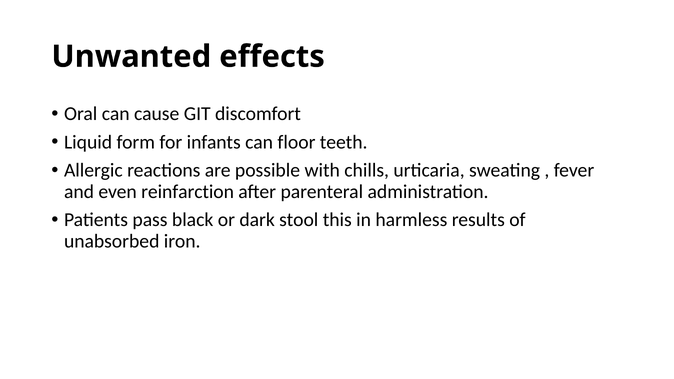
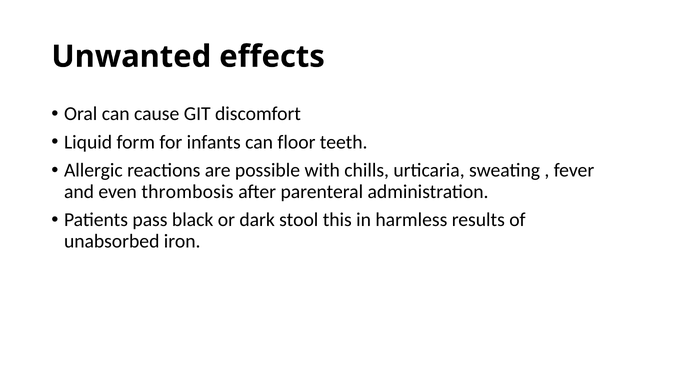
reinfarction: reinfarction -> thrombosis
